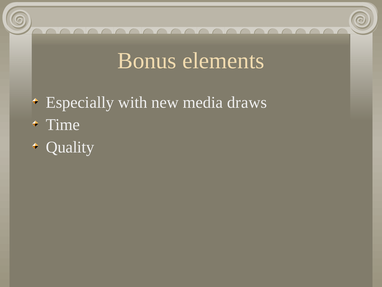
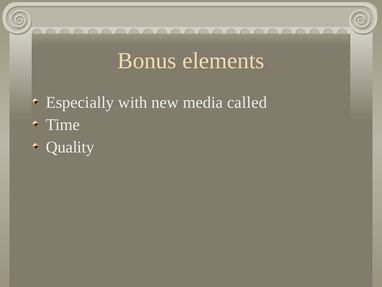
draws: draws -> called
